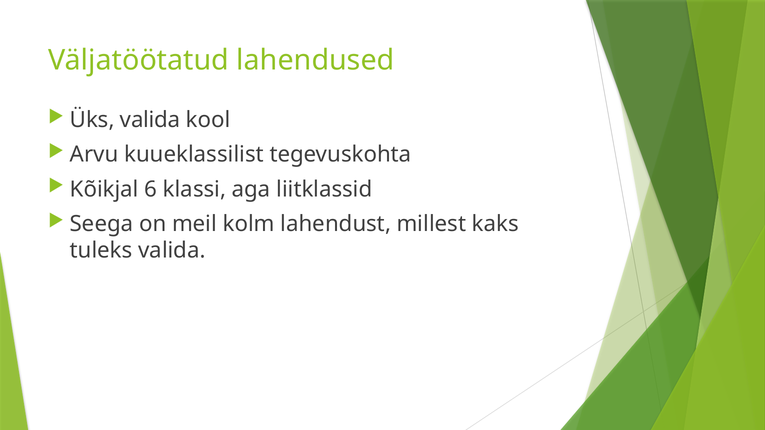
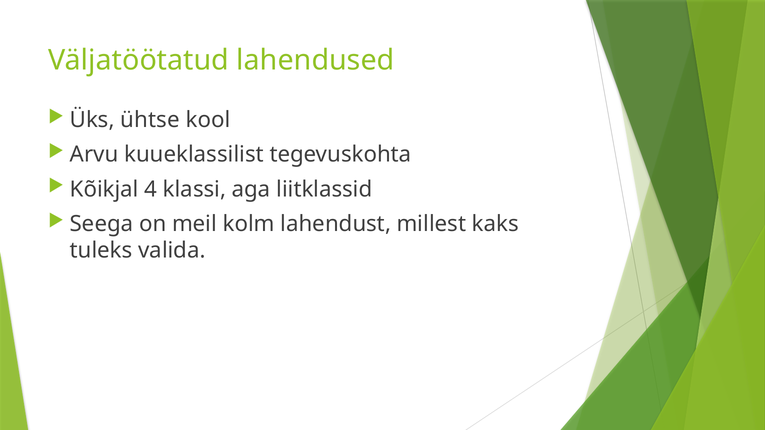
Üks valida: valida -> ühtse
6: 6 -> 4
